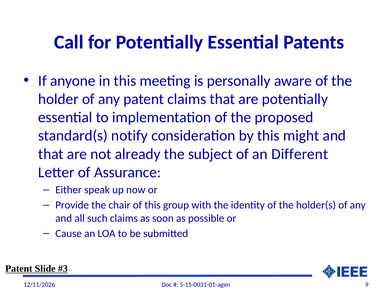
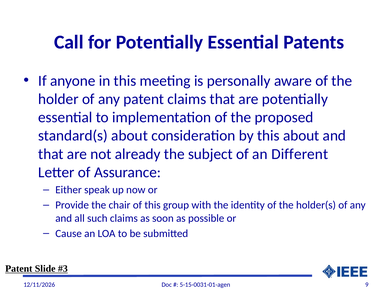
standard(s notify: notify -> about
this might: might -> about
